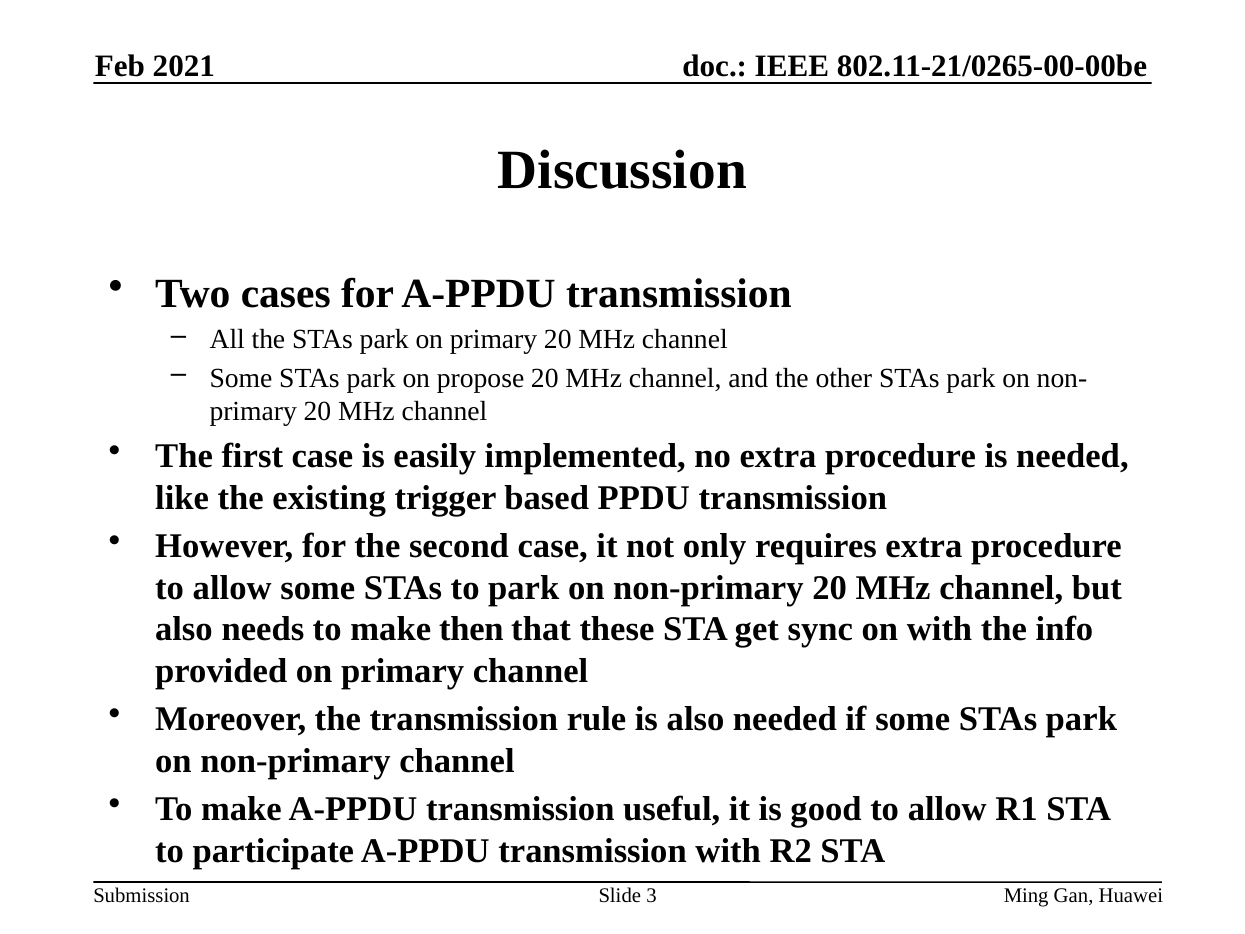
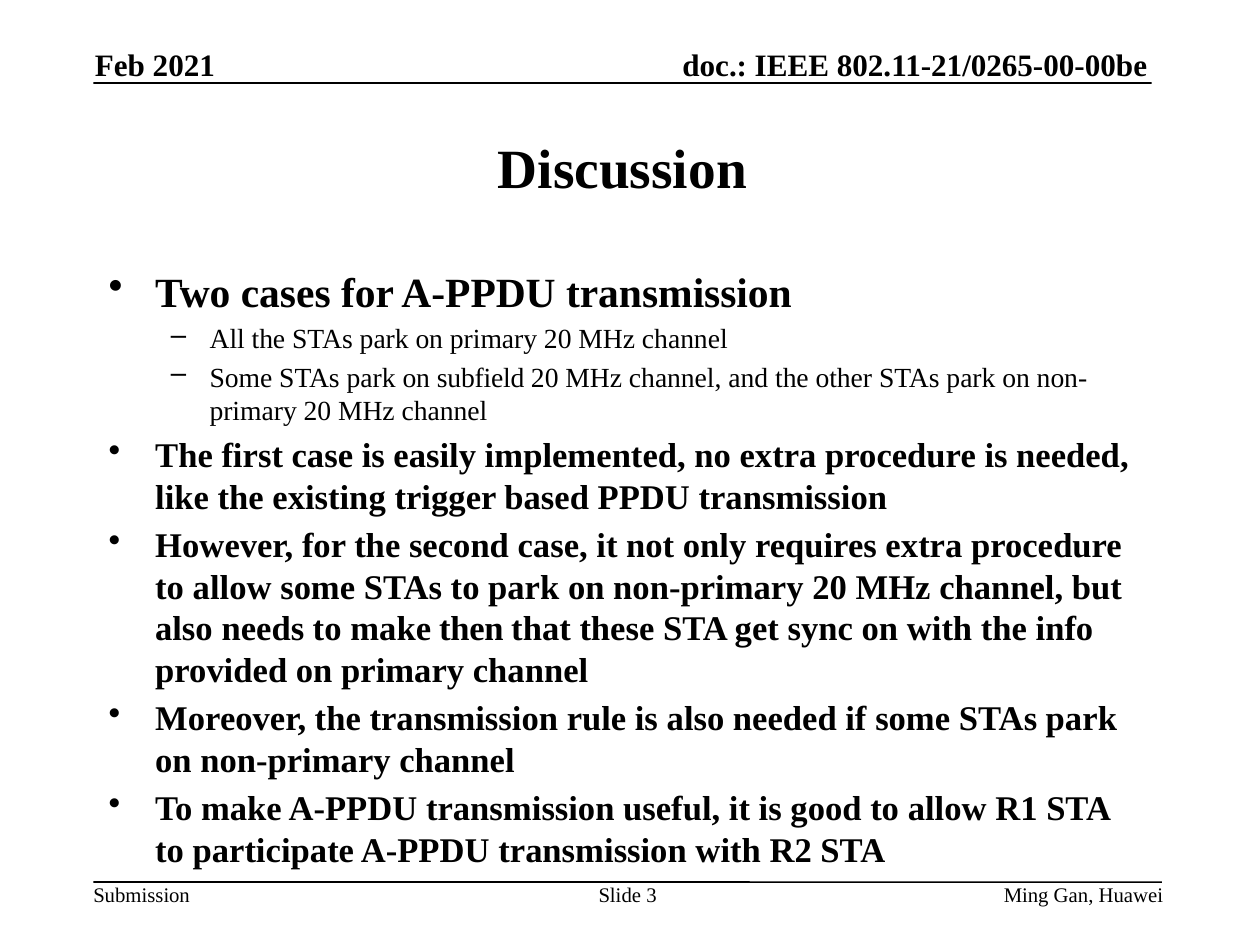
propose: propose -> subfield
